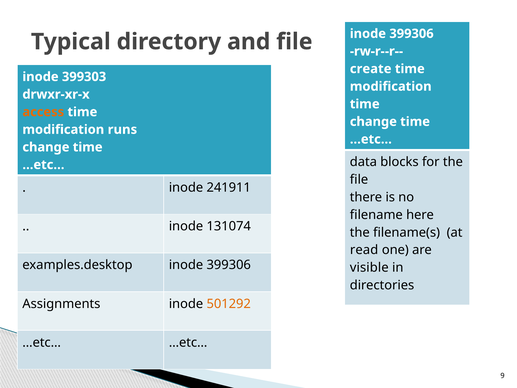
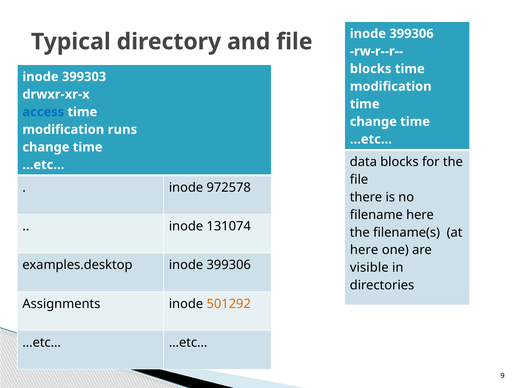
create at (371, 69): create -> blocks
access colour: orange -> blue
241911: 241911 -> 972578
read at (364, 250): read -> here
